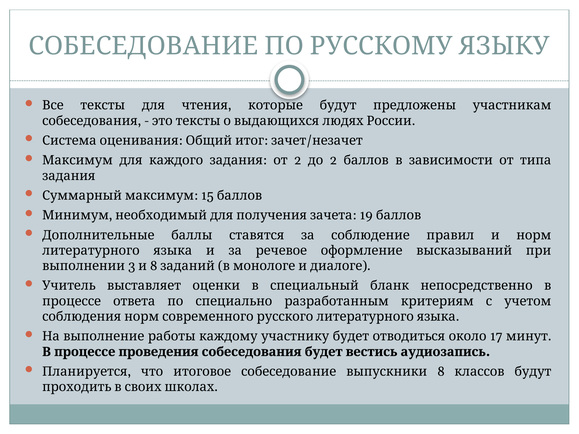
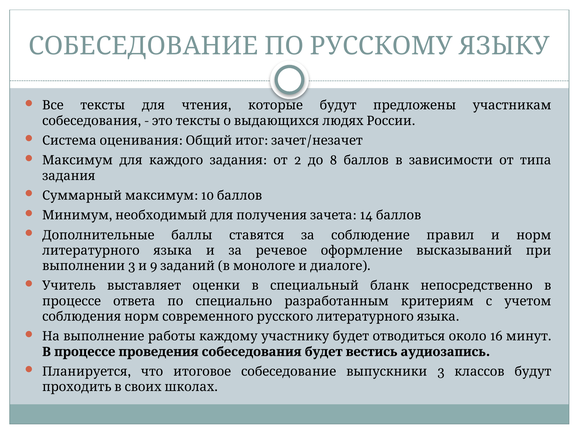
2 2: 2 -> 8
15: 15 -> 10
19: 19 -> 14
3 8: 8 -> 9
17: 17 -> 16
8 at (441, 372): 8 -> 3
